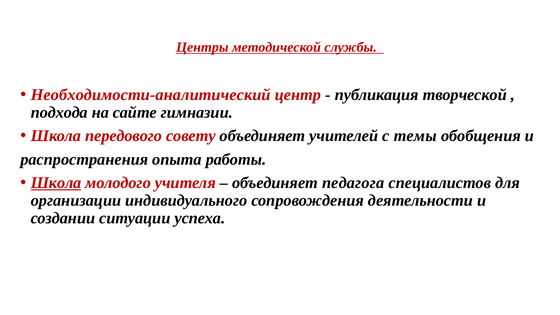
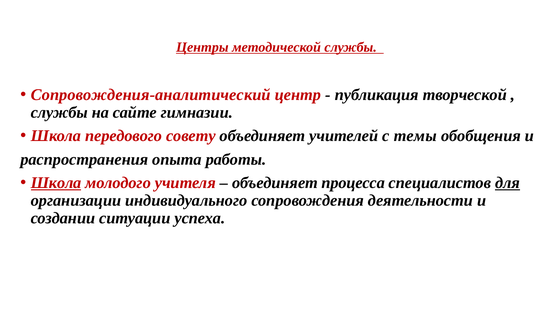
Необходимости-аналитический: Необходимости-аналитический -> Сопровождения-аналитический
подхода at (59, 112): подхода -> службы
педагога: педагога -> процесса
для underline: none -> present
